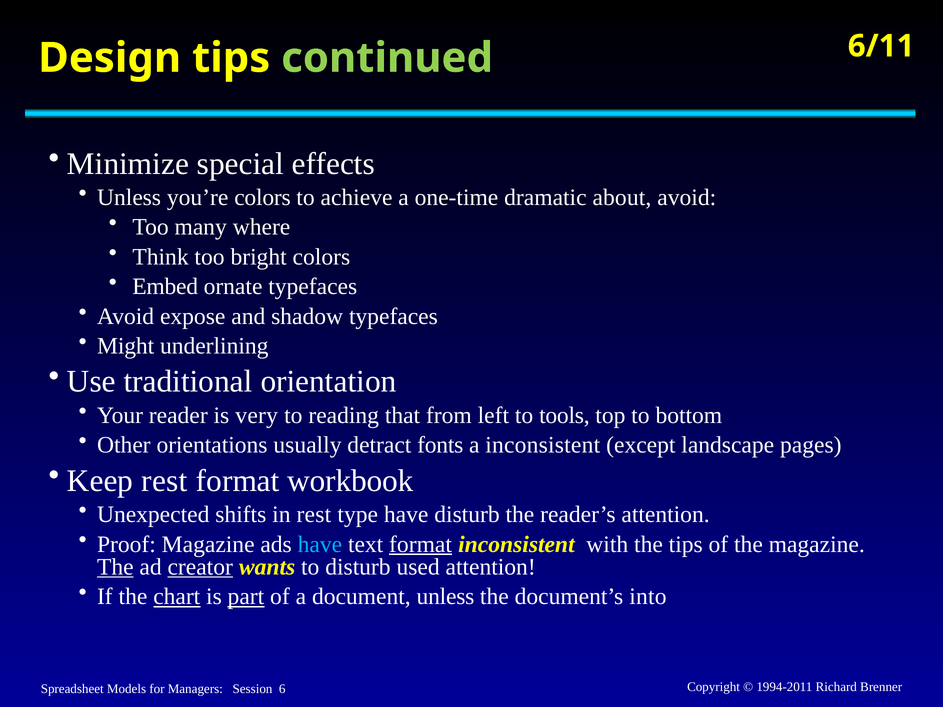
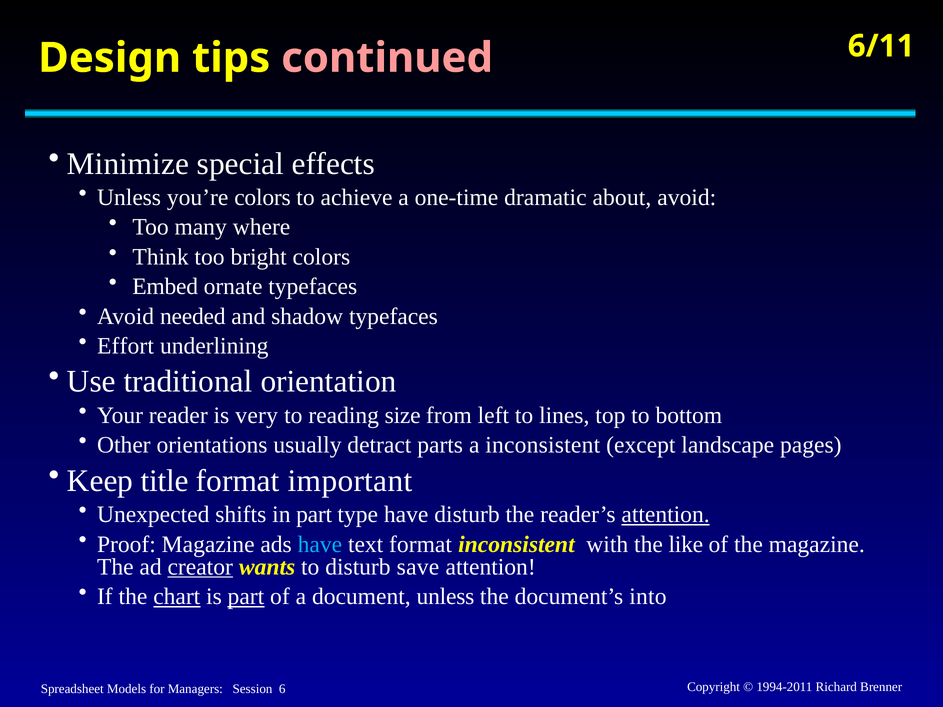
continued colour: light green -> pink
expose: expose -> needed
Might: Might -> Effort
that: that -> size
tools: tools -> lines
fonts: fonts -> parts
Keep rest: rest -> title
workbook: workbook -> important
in rest: rest -> part
attention at (666, 515) underline: none -> present
format at (421, 544) underline: present -> none
the tips: tips -> like
The at (115, 567) underline: present -> none
used: used -> save
